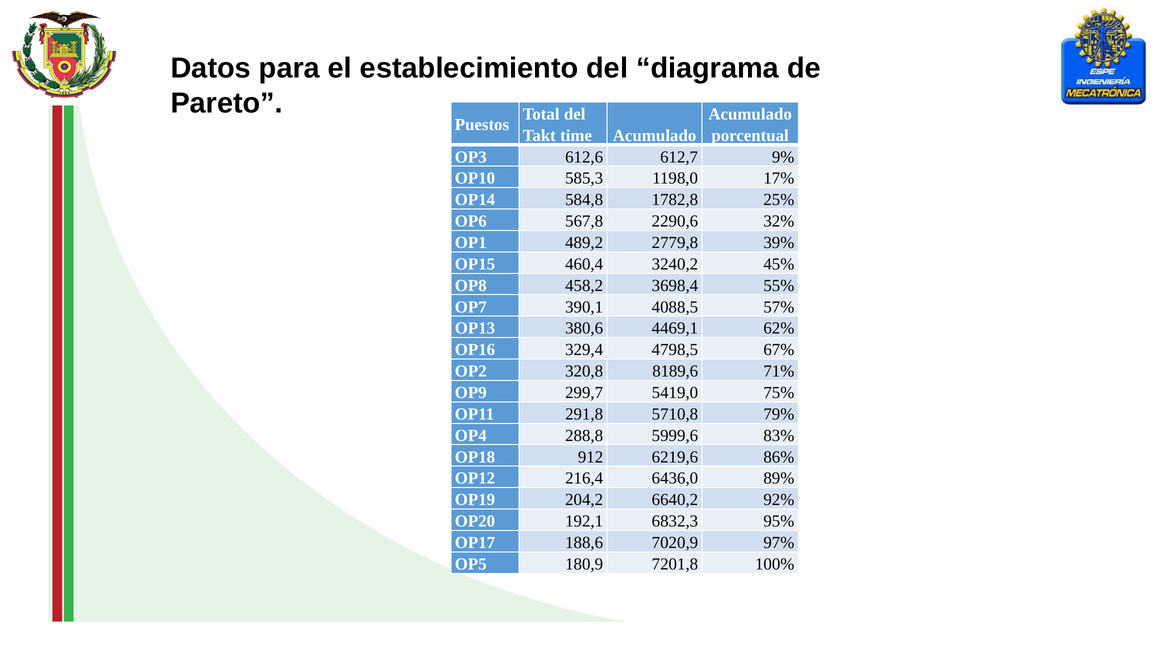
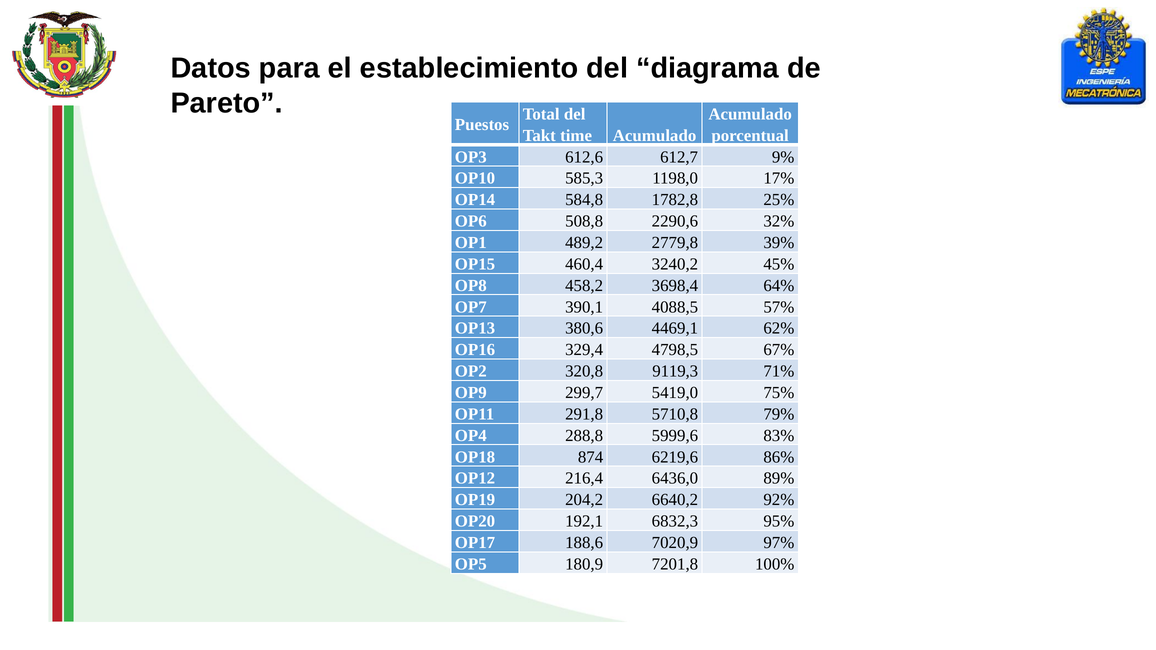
567,8: 567,8 -> 508,8
55%: 55% -> 64%
8189,6: 8189,6 -> 9119,3
912: 912 -> 874
